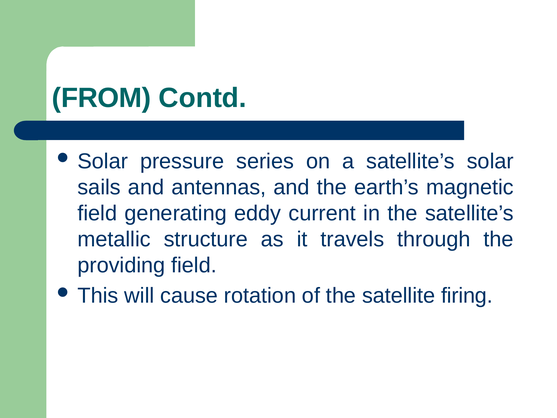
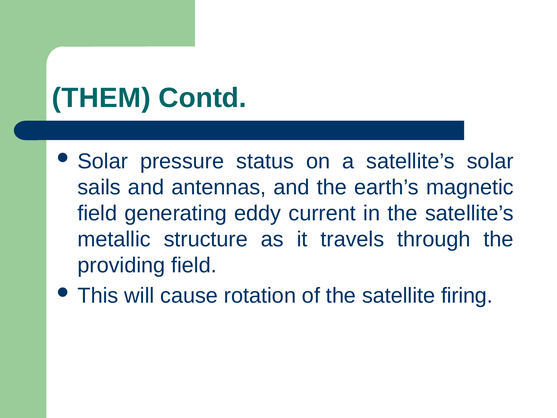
FROM: FROM -> THEM
series: series -> status
